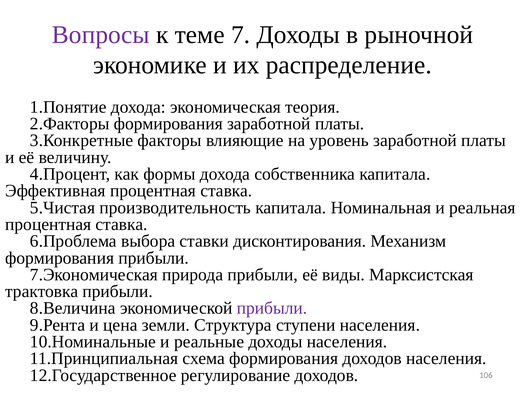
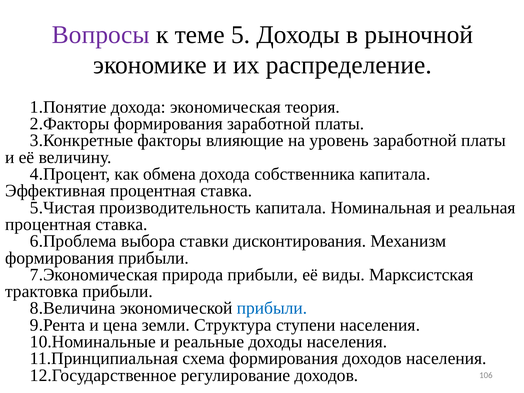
7: 7 -> 5
формы: формы -> обмена
прибыли at (272, 308) colour: purple -> blue
